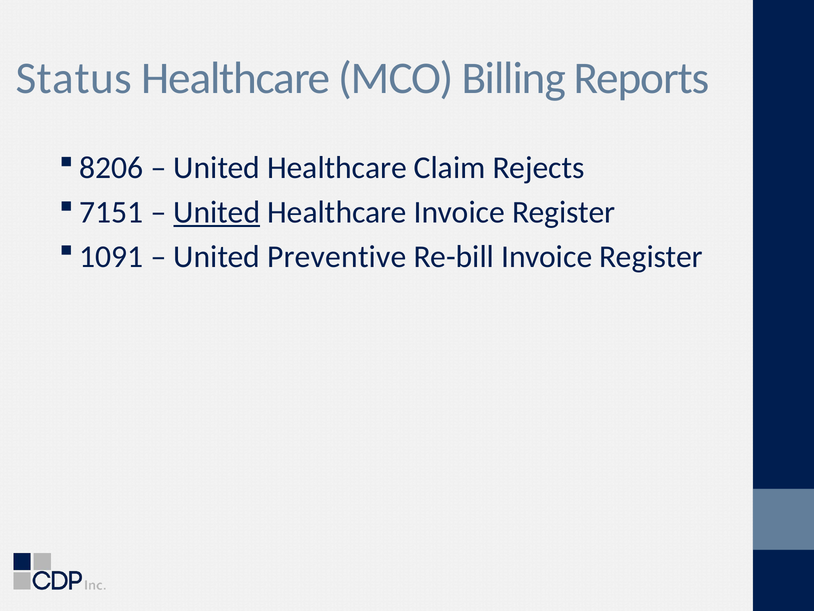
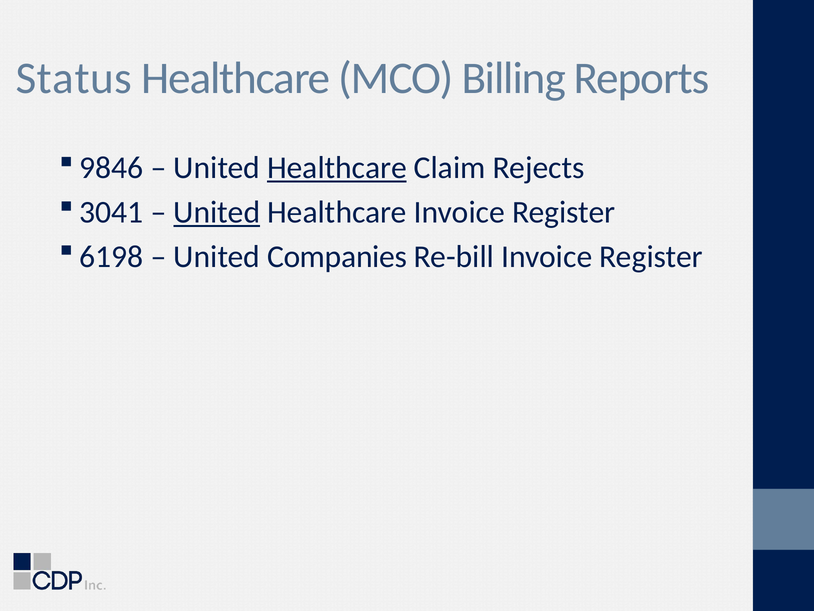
8206: 8206 -> 9846
Healthcare at (337, 168) underline: none -> present
7151: 7151 -> 3041
1091: 1091 -> 6198
Preventive: Preventive -> Companies
